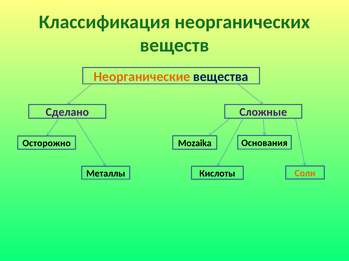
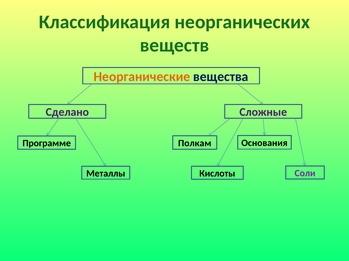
Mozaika: Mozaika -> Полкам
Осторожно: Осторожно -> Программе
Соли colour: orange -> purple
